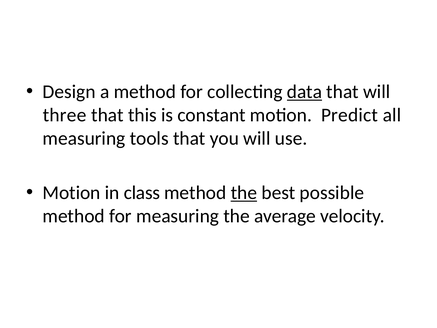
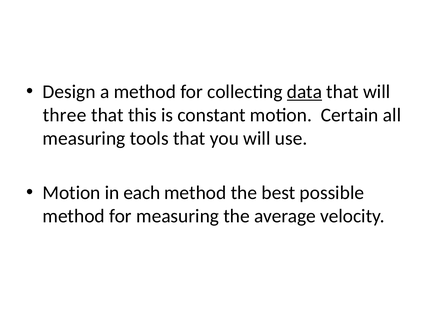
Predict: Predict -> Certain
class: class -> each
the at (244, 193) underline: present -> none
